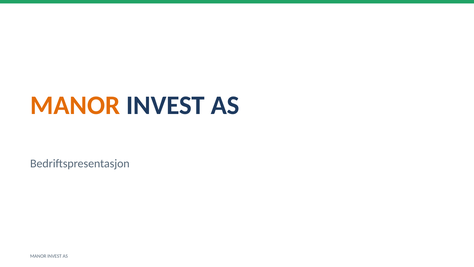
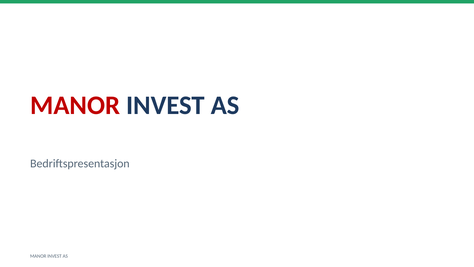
MANOR at (75, 105) colour: orange -> red
